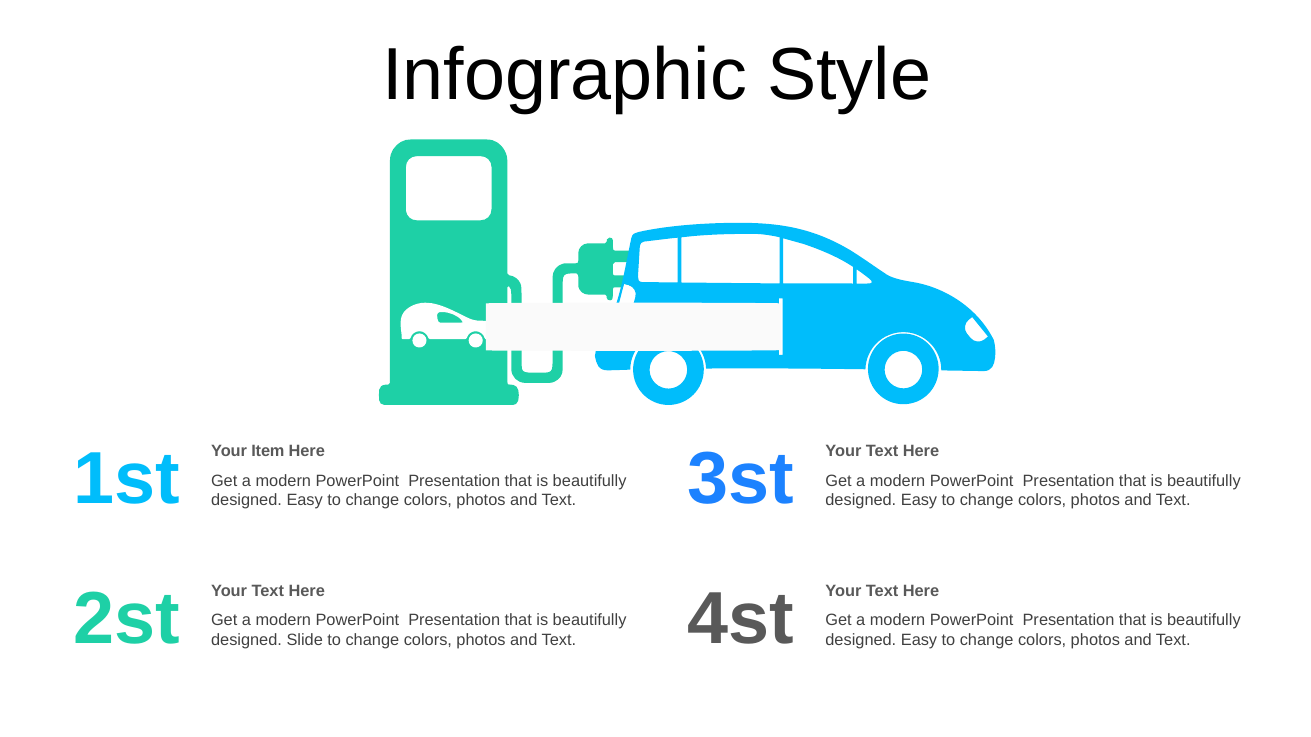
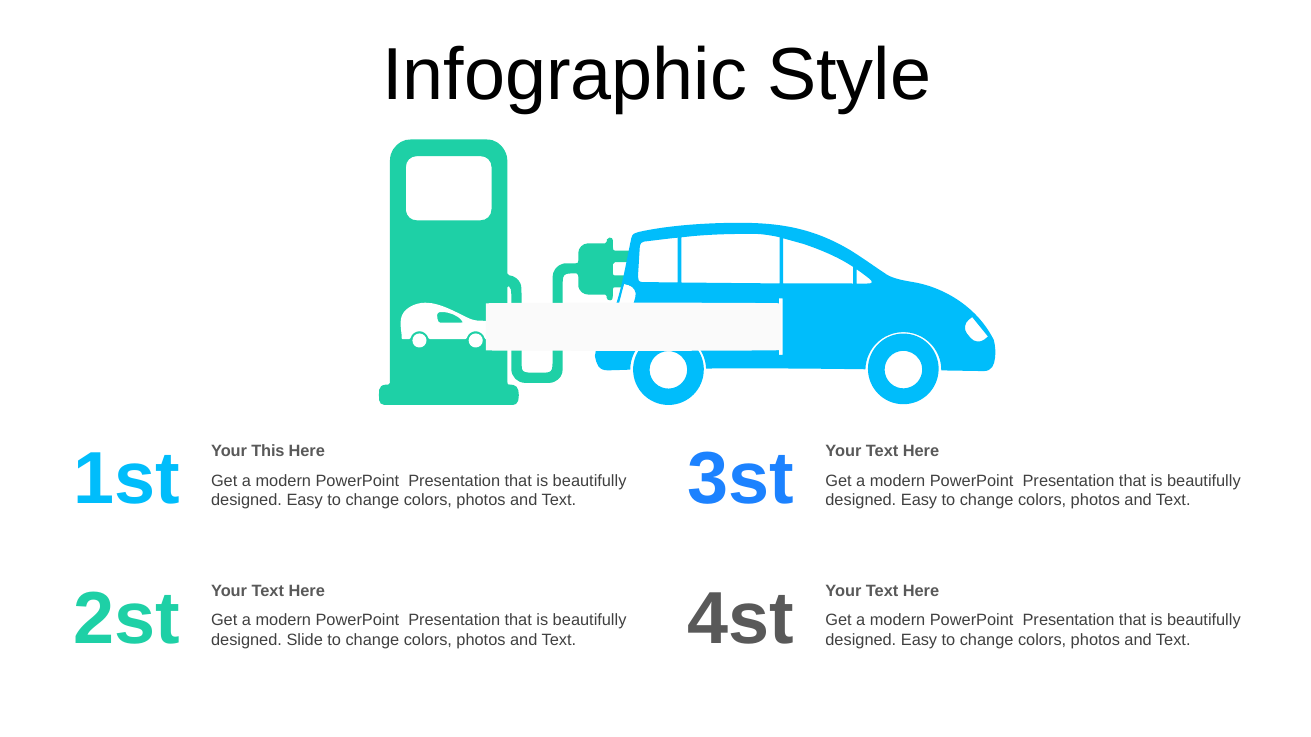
Item: Item -> This
